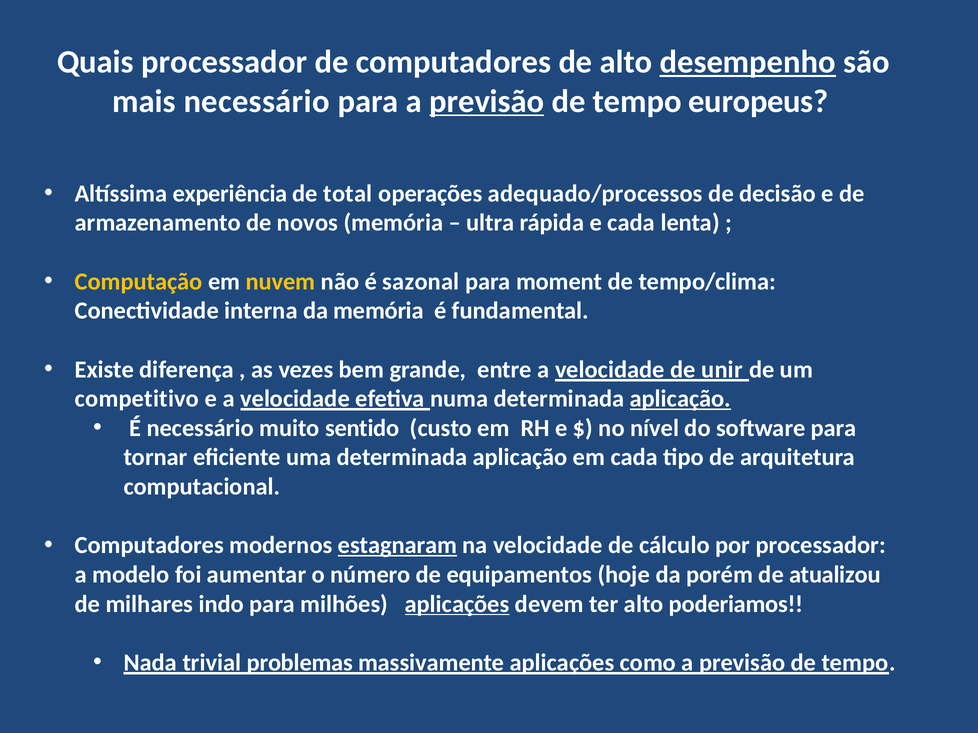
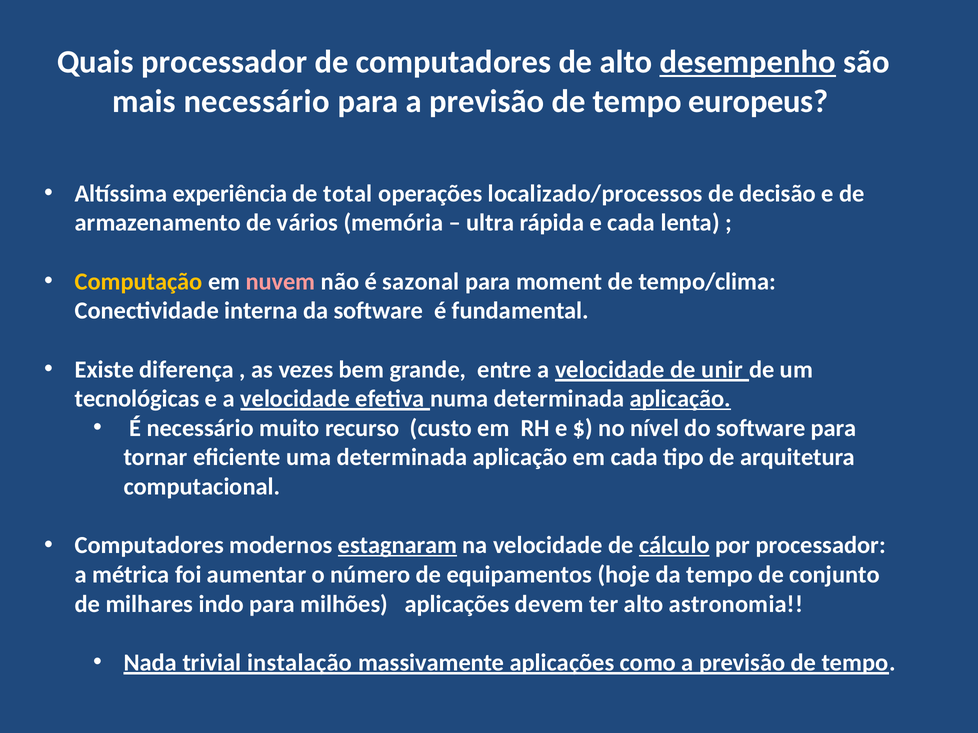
previsão at (487, 101) underline: present -> none
adequado/processos: adequado/processos -> localizado/processos
novos: novos -> vários
nuvem colour: yellow -> pink
da memória: memória -> software
competitivo: competitivo -> tecnológicas
sentido: sentido -> recurso
cálculo underline: none -> present
modelo: modelo -> métrica
da porém: porém -> tempo
atualizou: atualizou -> conjunto
aplicações at (457, 604) underline: present -> none
poderiamos: poderiamos -> astronomia
problemas: problemas -> instalação
